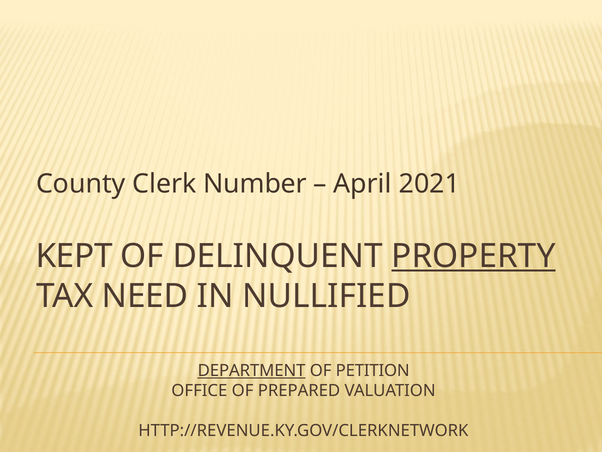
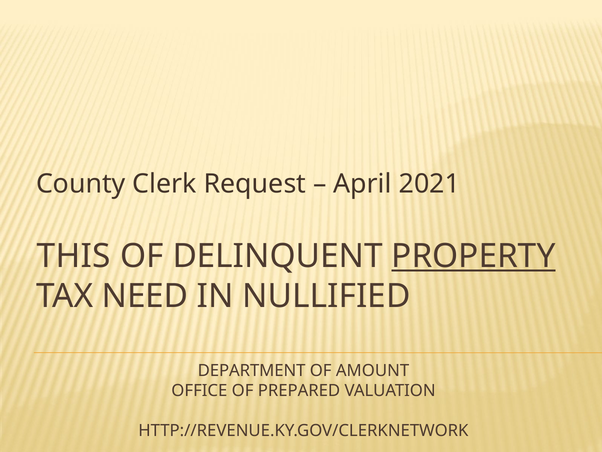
Number: Number -> Request
KEPT: KEPT -> THIS
DEPARTMENT underline: present -> none
PETITION: PETITION -> AMOUNT
